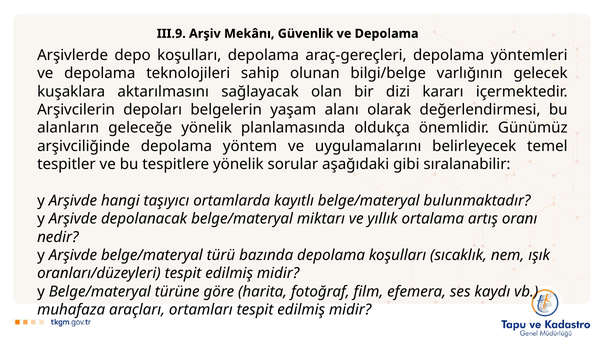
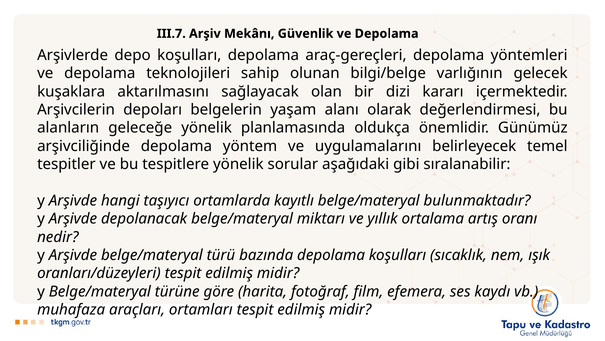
III.9: III.9 -> III.7
